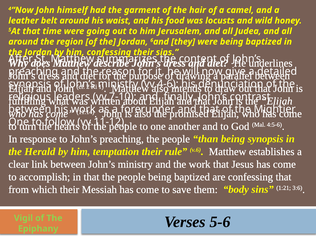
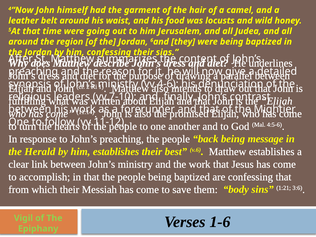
than: than -> back
being synopsis: synopsis -> message
him temptation: temptation -> establishes
rule: rule -> best
5-6: 5-6 -> 1-6
